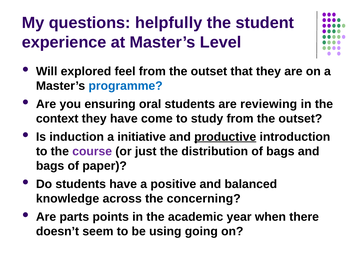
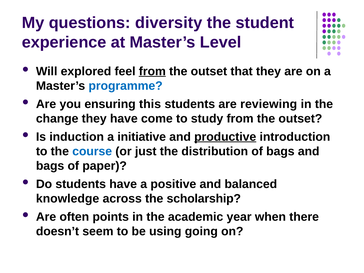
helpfully: helpfully -> diversity
from at (152, 71) underline: none -> present
oral: oral -> this
context: context -> change
course colour: purple -> blue
concerning: concerning -> scholarship
parts: parts -> often
